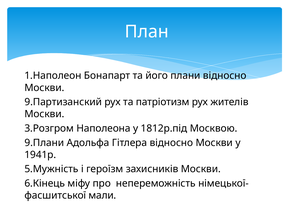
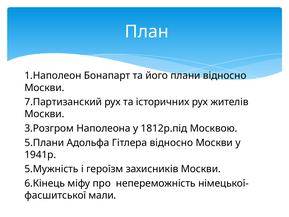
9.Партизанский: 9.Партизанский -> 7.Партизанский
патріотизм: патріотизм -> історичних
9.Плани: 9.Плани -> 5.Плани
